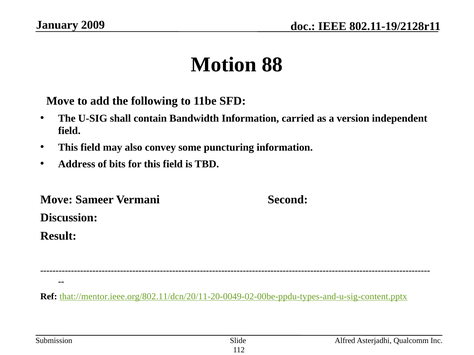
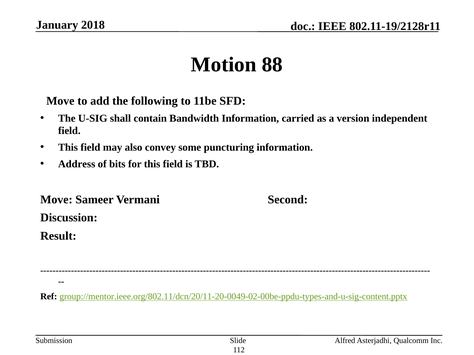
2009: 2009 -> 2018
that://mentor.ieee.org/802.11/dcn/20/11-20-0049-02-00be-ppdu-types-and-u-sig-content.pptx: that://mentor.ieee.org/802.11/dcn/20/11-20-0049-02-00be-ppdu-types-and-u-sig-content.pptx -> group://mentor.ieee.org/802.11/dcn/20/11-20-0049-02-00be-ppdu-types-and-u-sig-content.pptx
